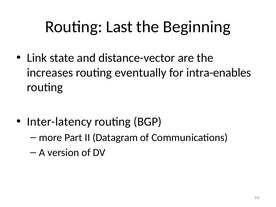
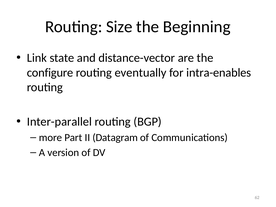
Last: Last -> Size
increases: increases -> configure
Inter-latency: Inter-latency -> Inter-parallel
